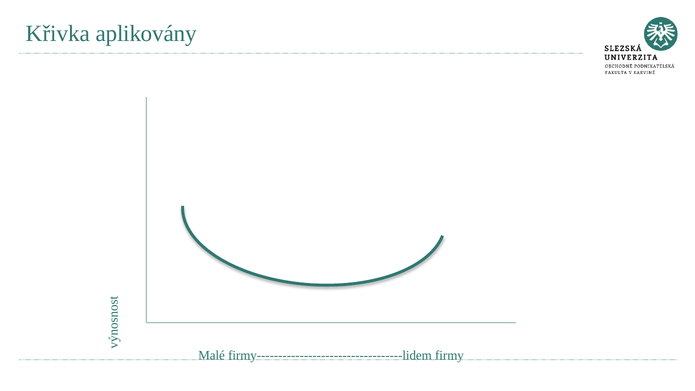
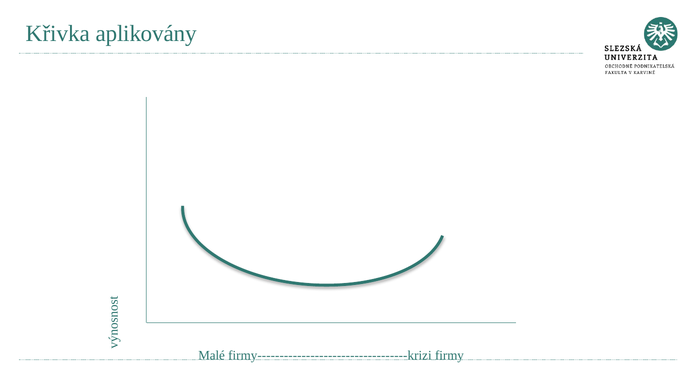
firmy----------------------------------lidem: firmy----------------------------------lidem -> firmy----------------------------------krizi
